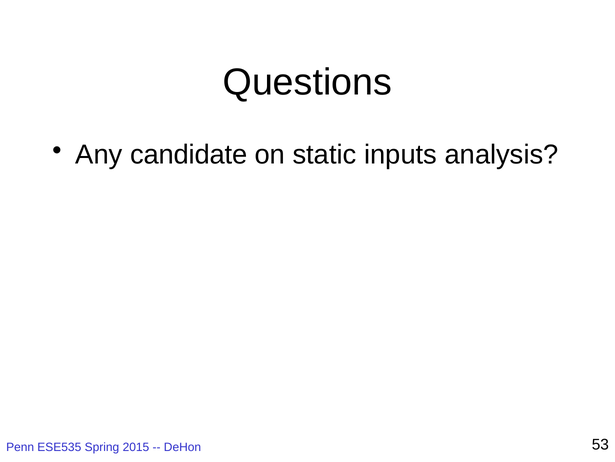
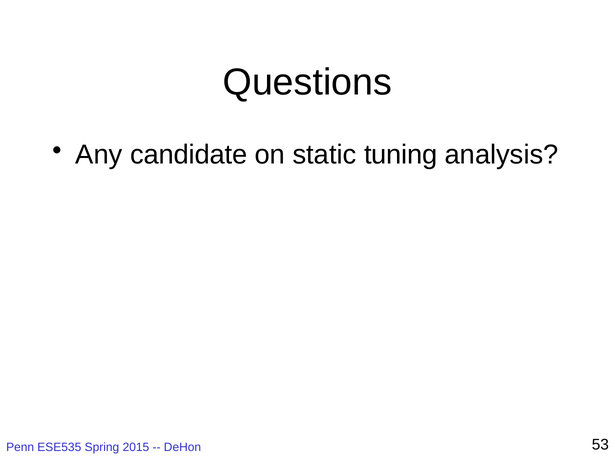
inputs: inputs -> tuning
